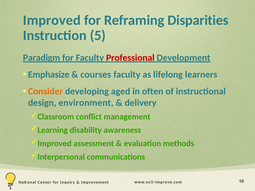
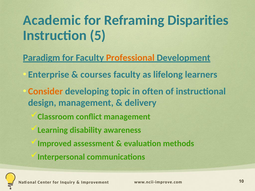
Improved at (52, 20): Improved -> Academic
Professional colour: red -> orange
Emphasize: Emphasize -> Enterprise
aged: aged -> topic
design environment: environment -> management
